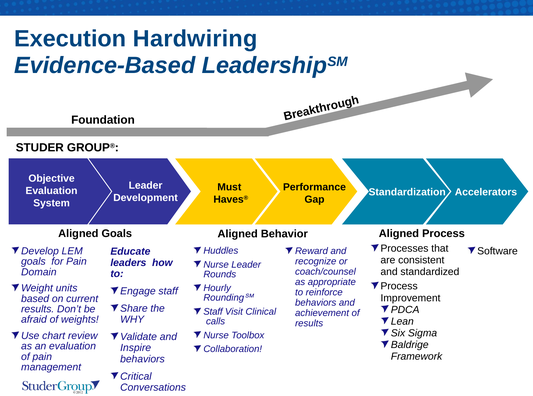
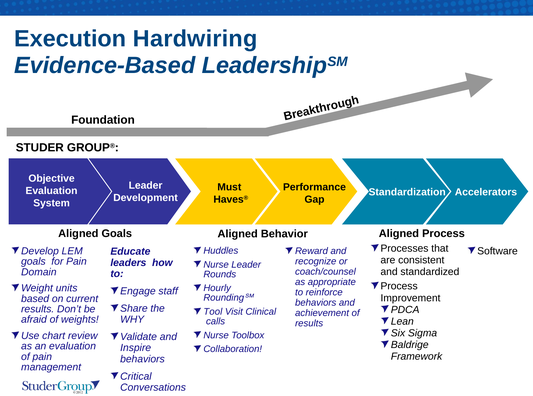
Staff at (213, 311): Staff -> Tool
